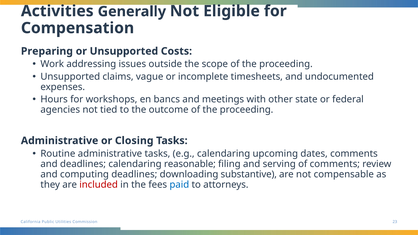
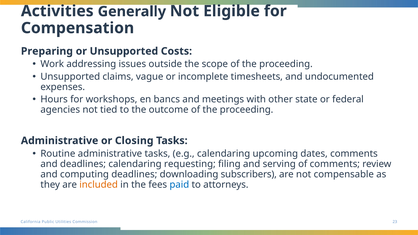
reasonable: reasonable -> requesting
substantive: substantive -> subscribers
included colour: red -> orange
